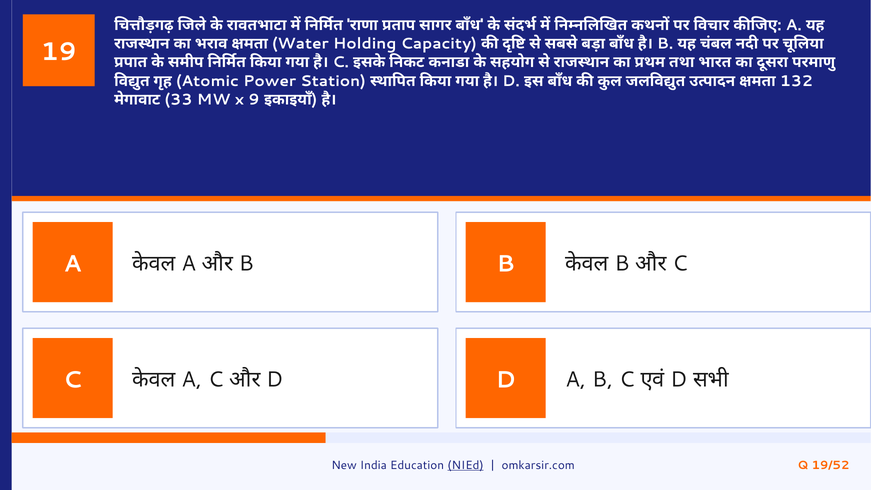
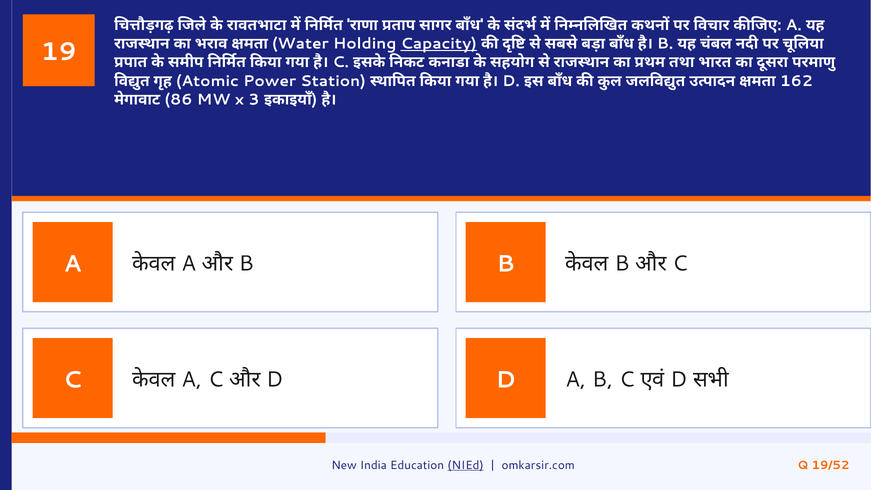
Capacity underline: none -> present
132: 132 -> 162
33: 33 -> 86
9: 9 -> 3
